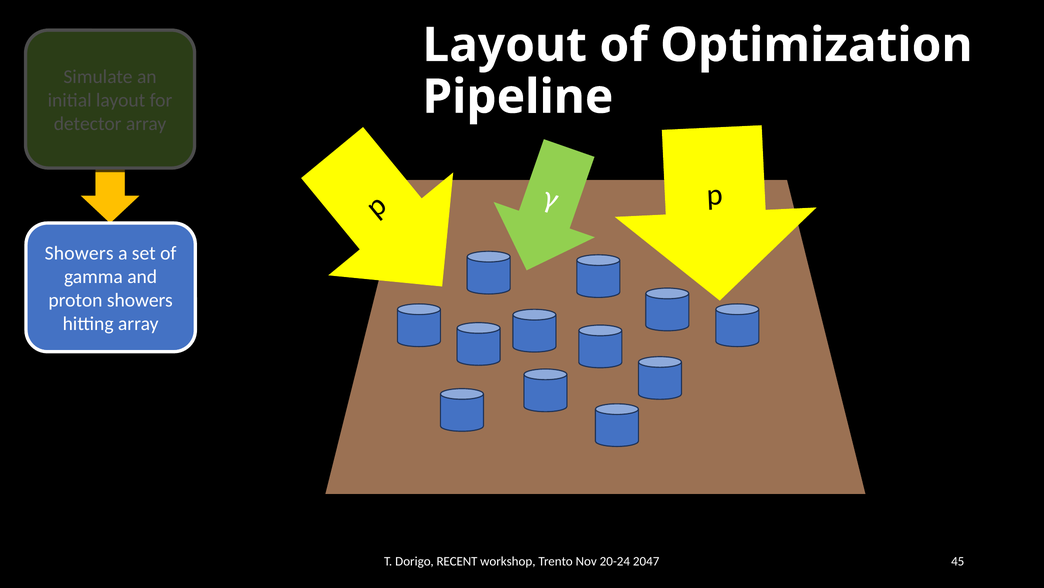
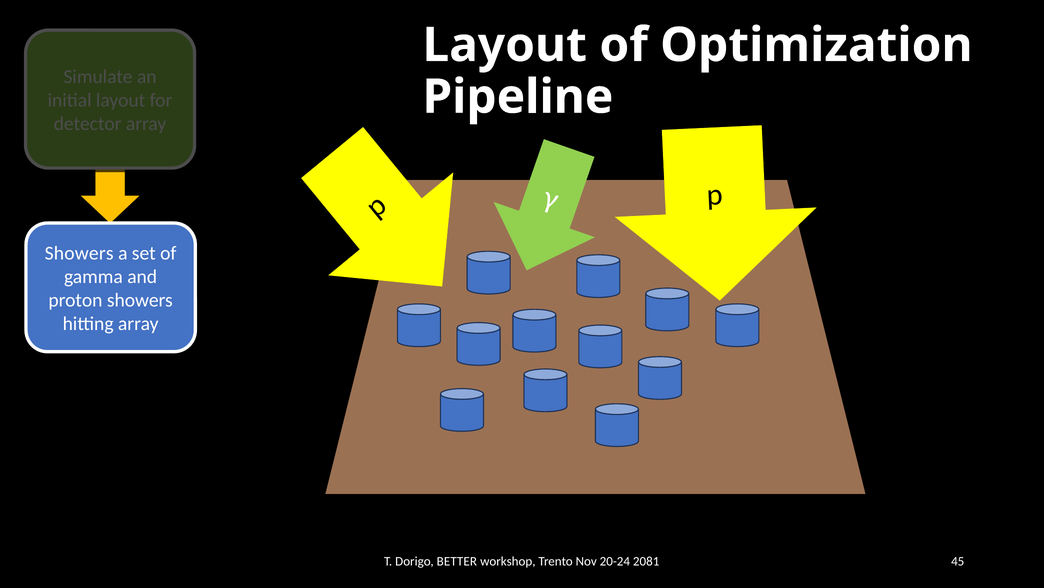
RECENT: RECENT -> BETTER
2047: 2047 -> 2081
